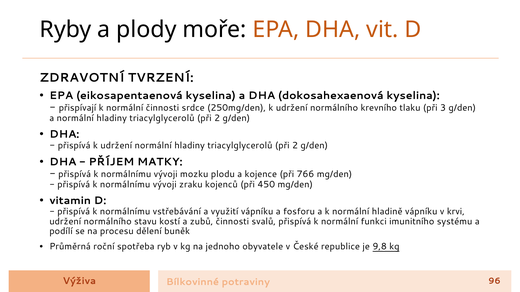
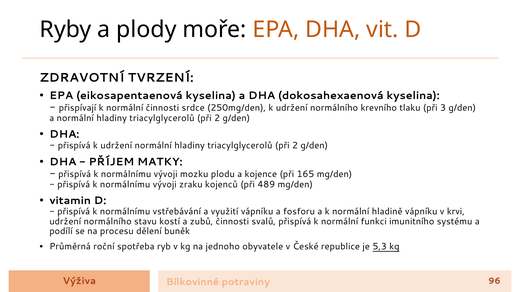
766: 766 -> 165
450: 450 -> 489
9,8: 9,8 -> 5,3
